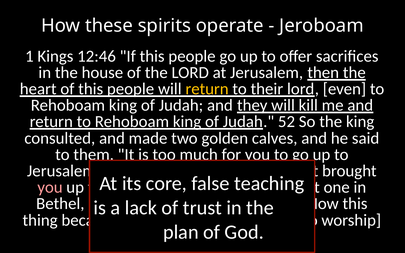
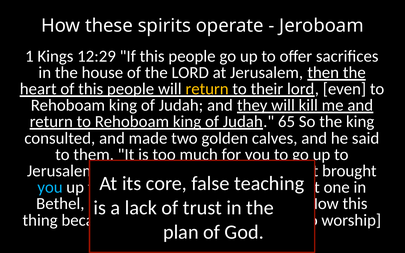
12:46: 12:46 -> 12:29
52: 52 -> 65
you at (50, 187) colour: pink -> light blue
